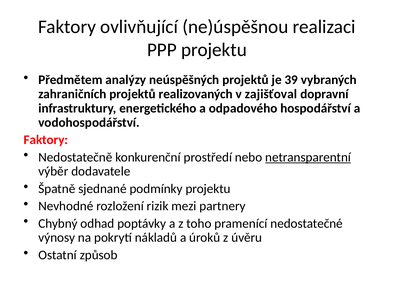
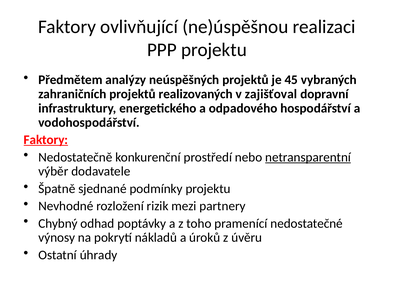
39: 39 -> 45
Faktory at (46, 140) underline: none -> present
způsob: způsob -> úhrady
